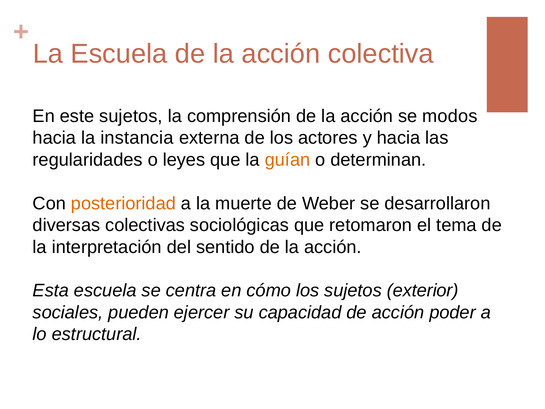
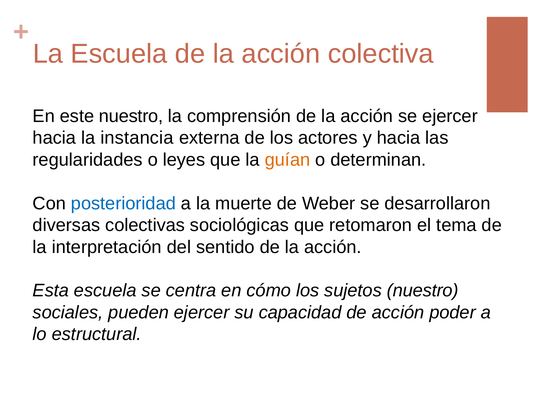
este sujetos: sujetos -> nuestro
se modos: modos -> ejercer
posterioridad colour: orange -> blue
sujetos exterior: exterior -> nuestro
